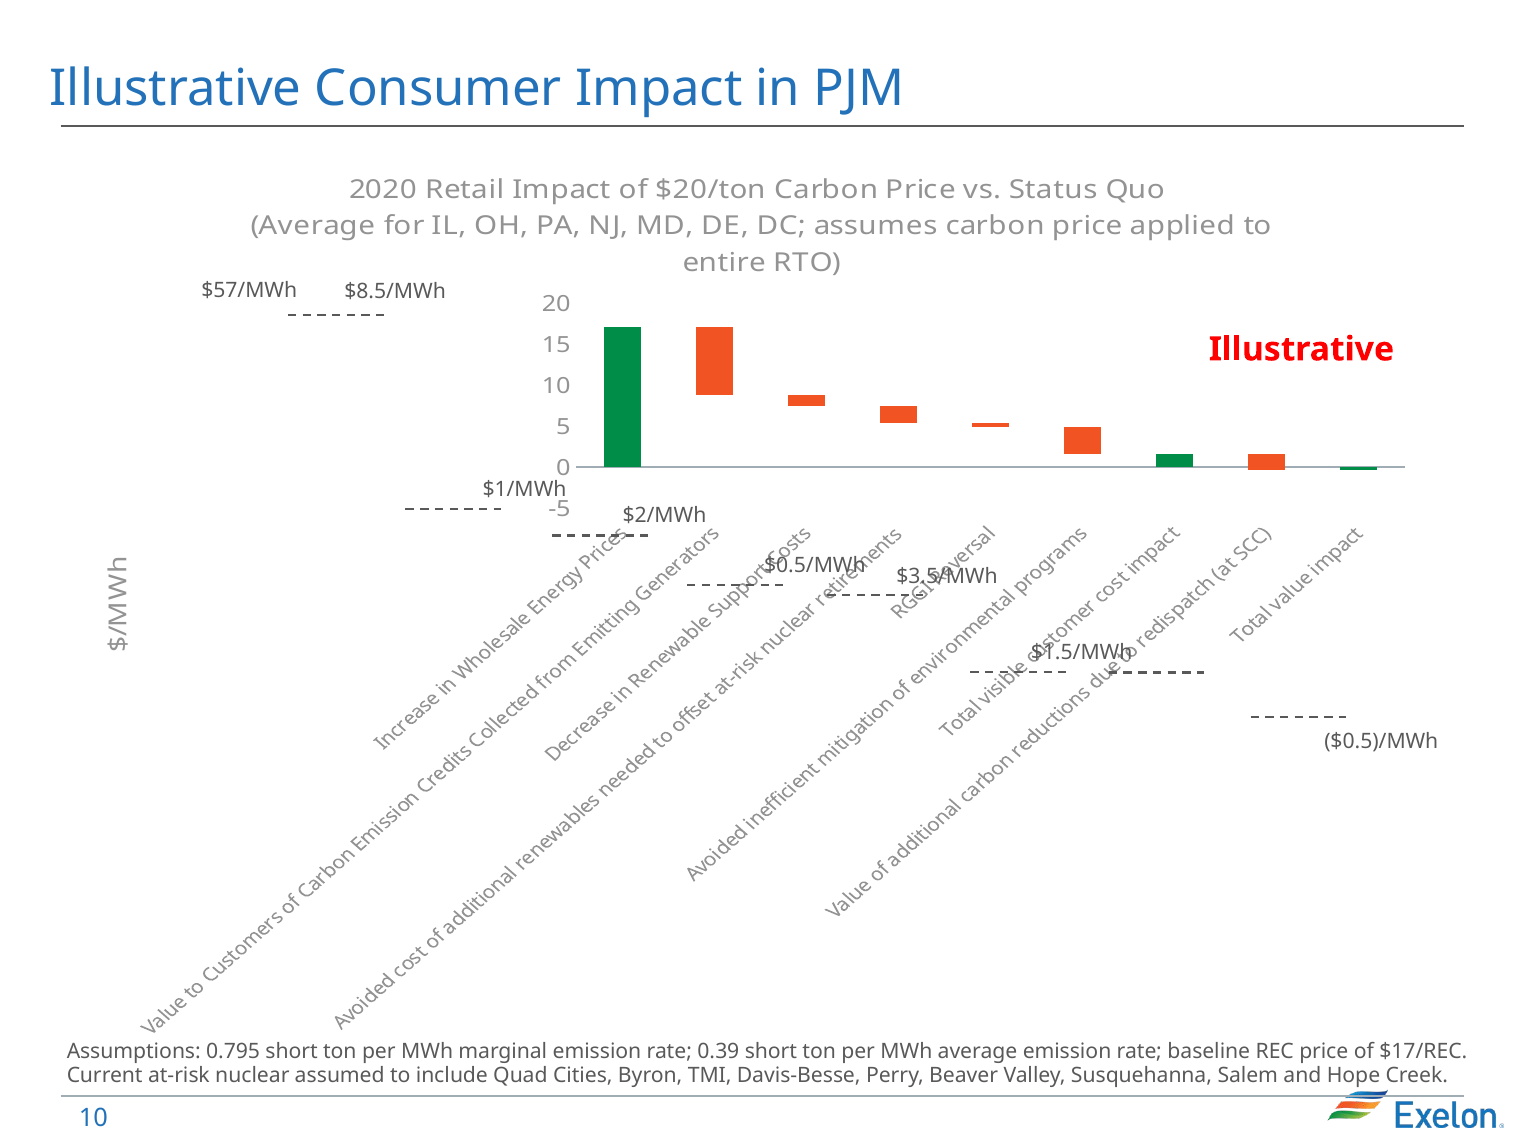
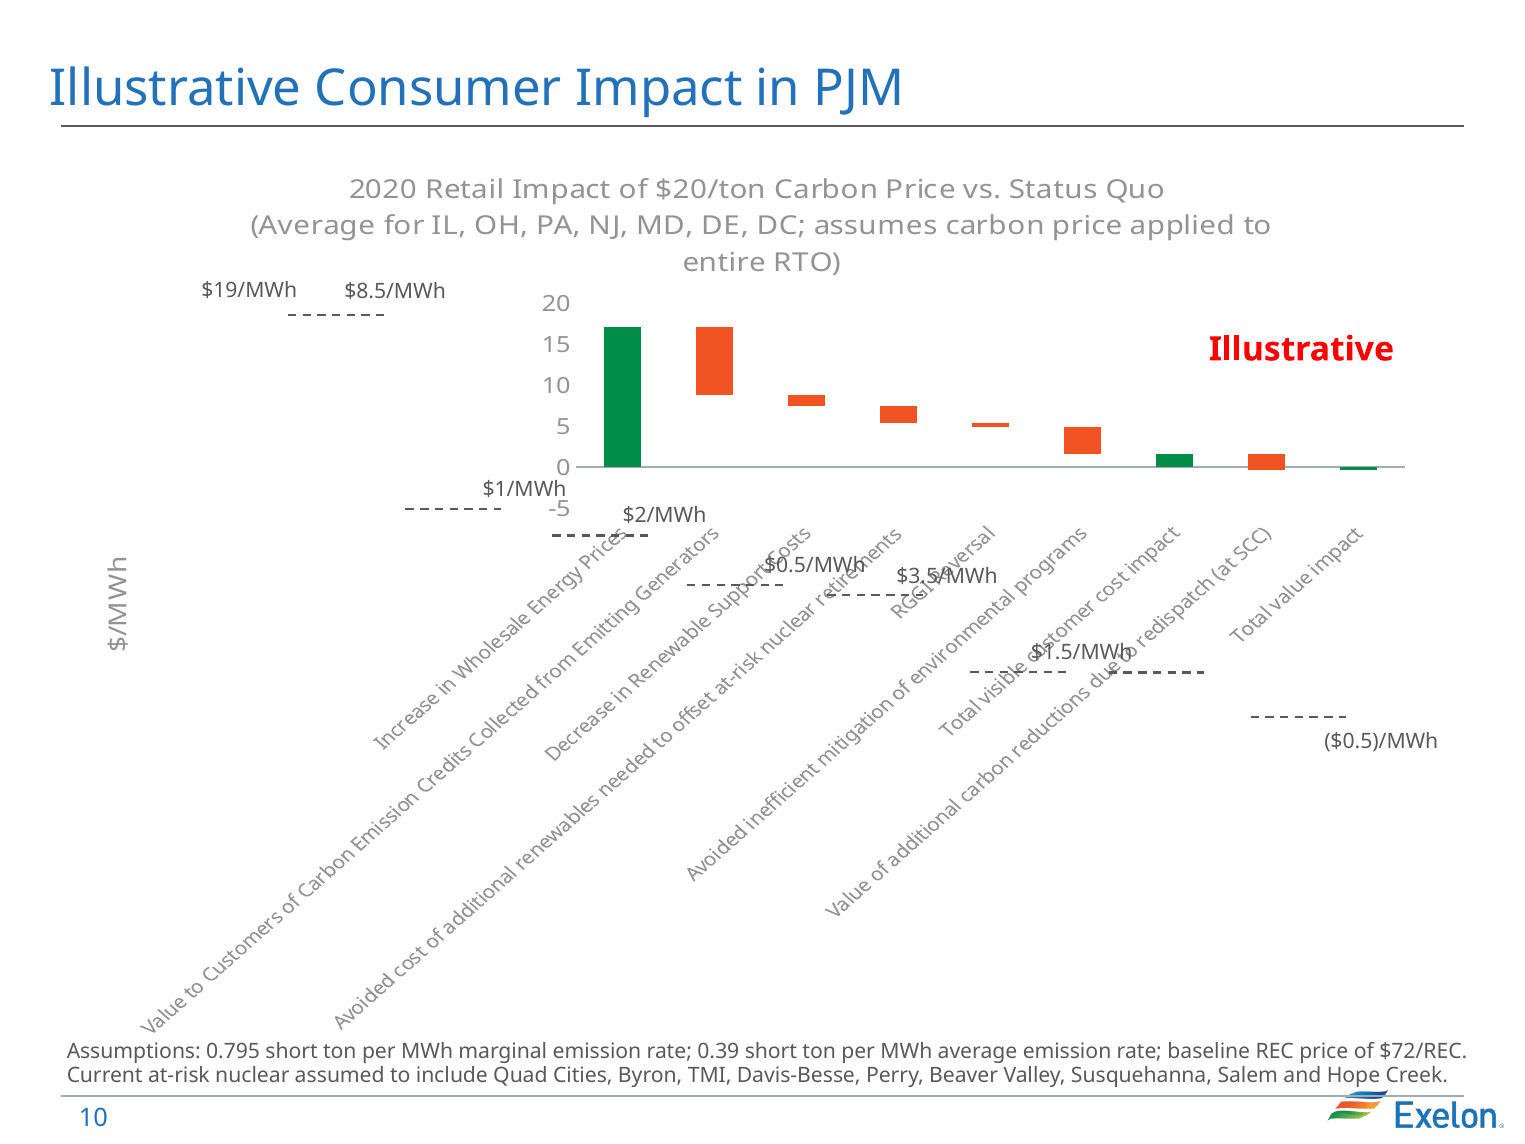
$57/MWh: $57/MWh -> $19/MWh
$17/REC: $17/REC -> $72/REC
